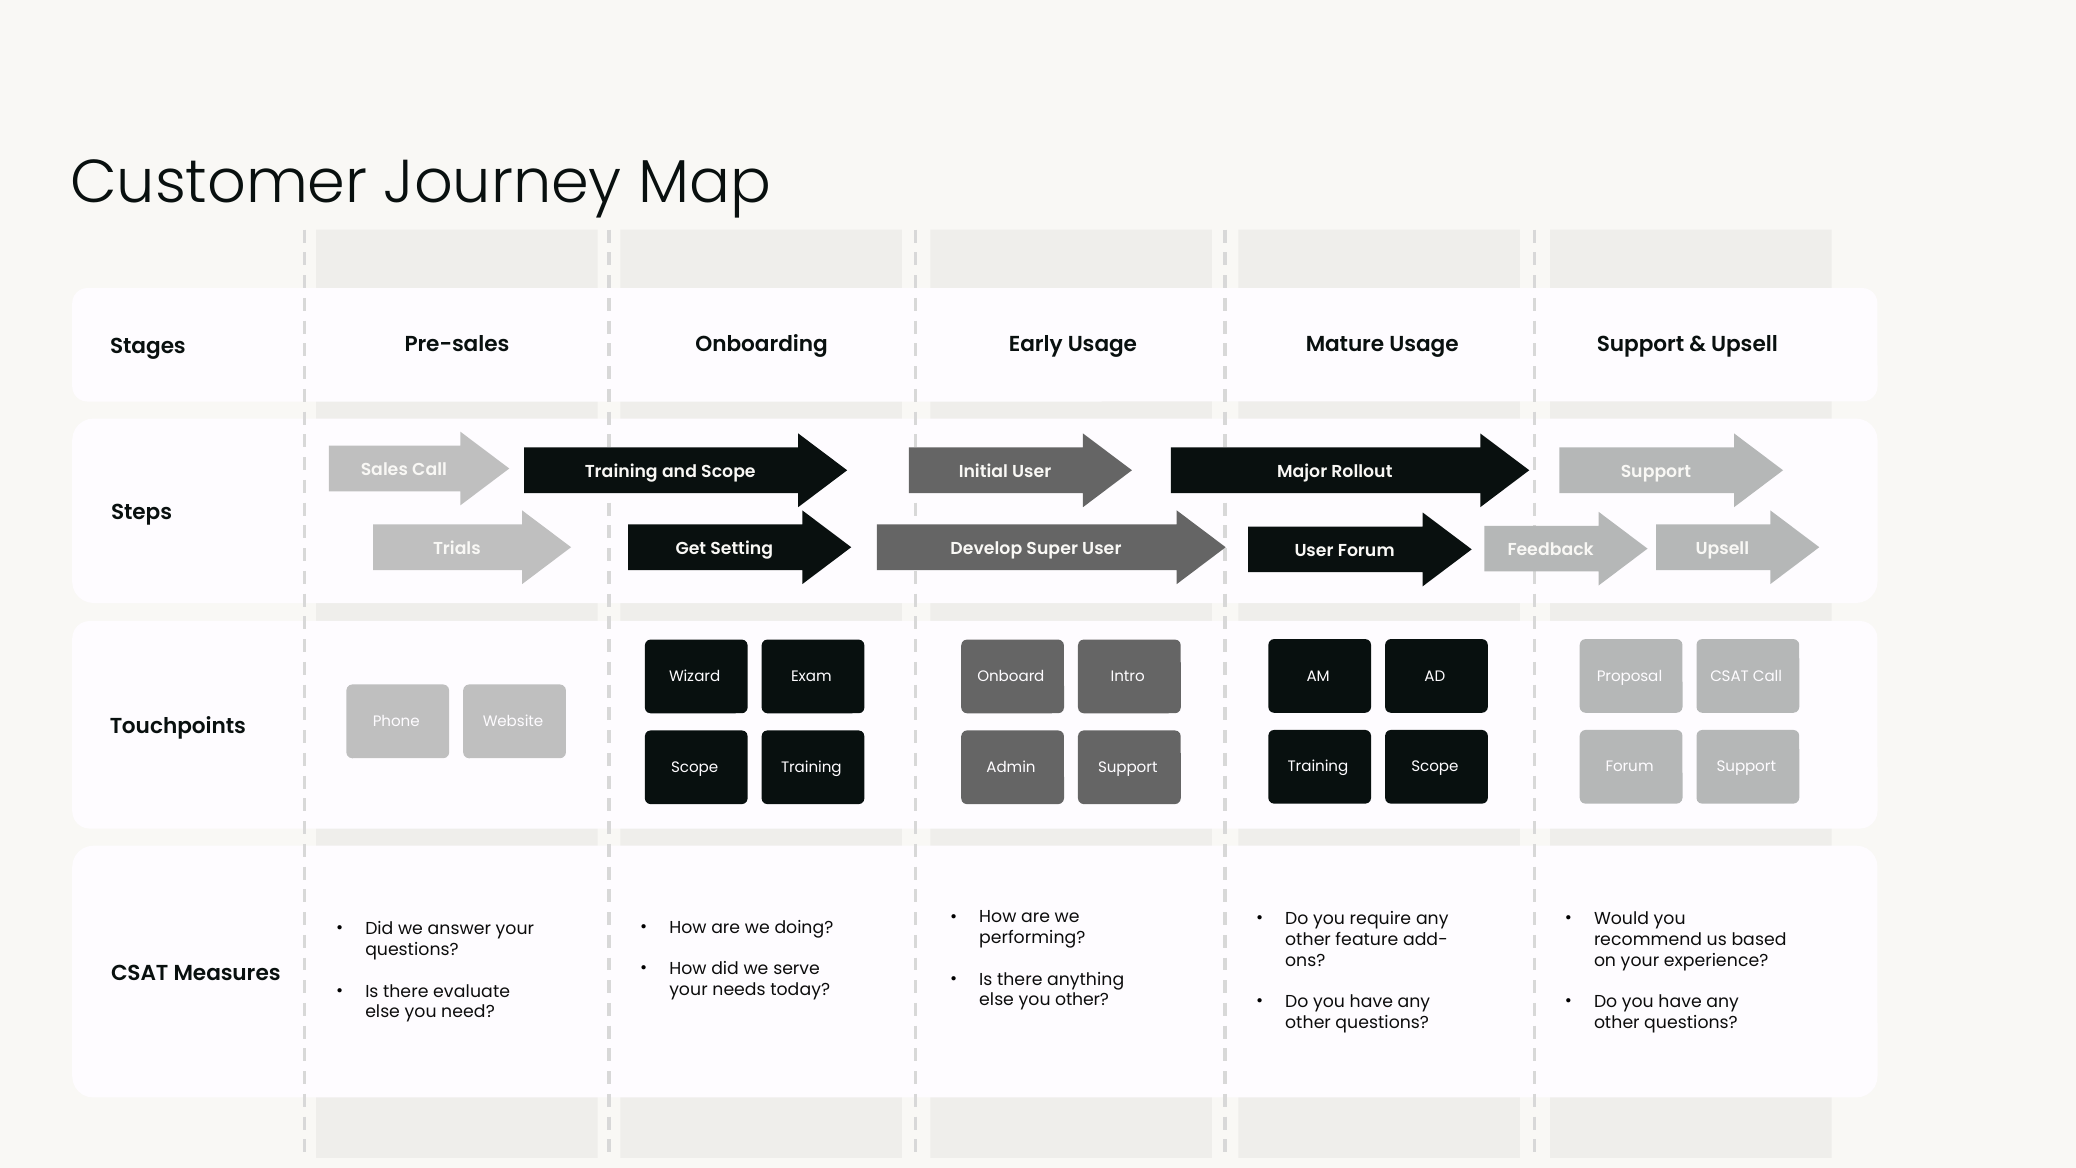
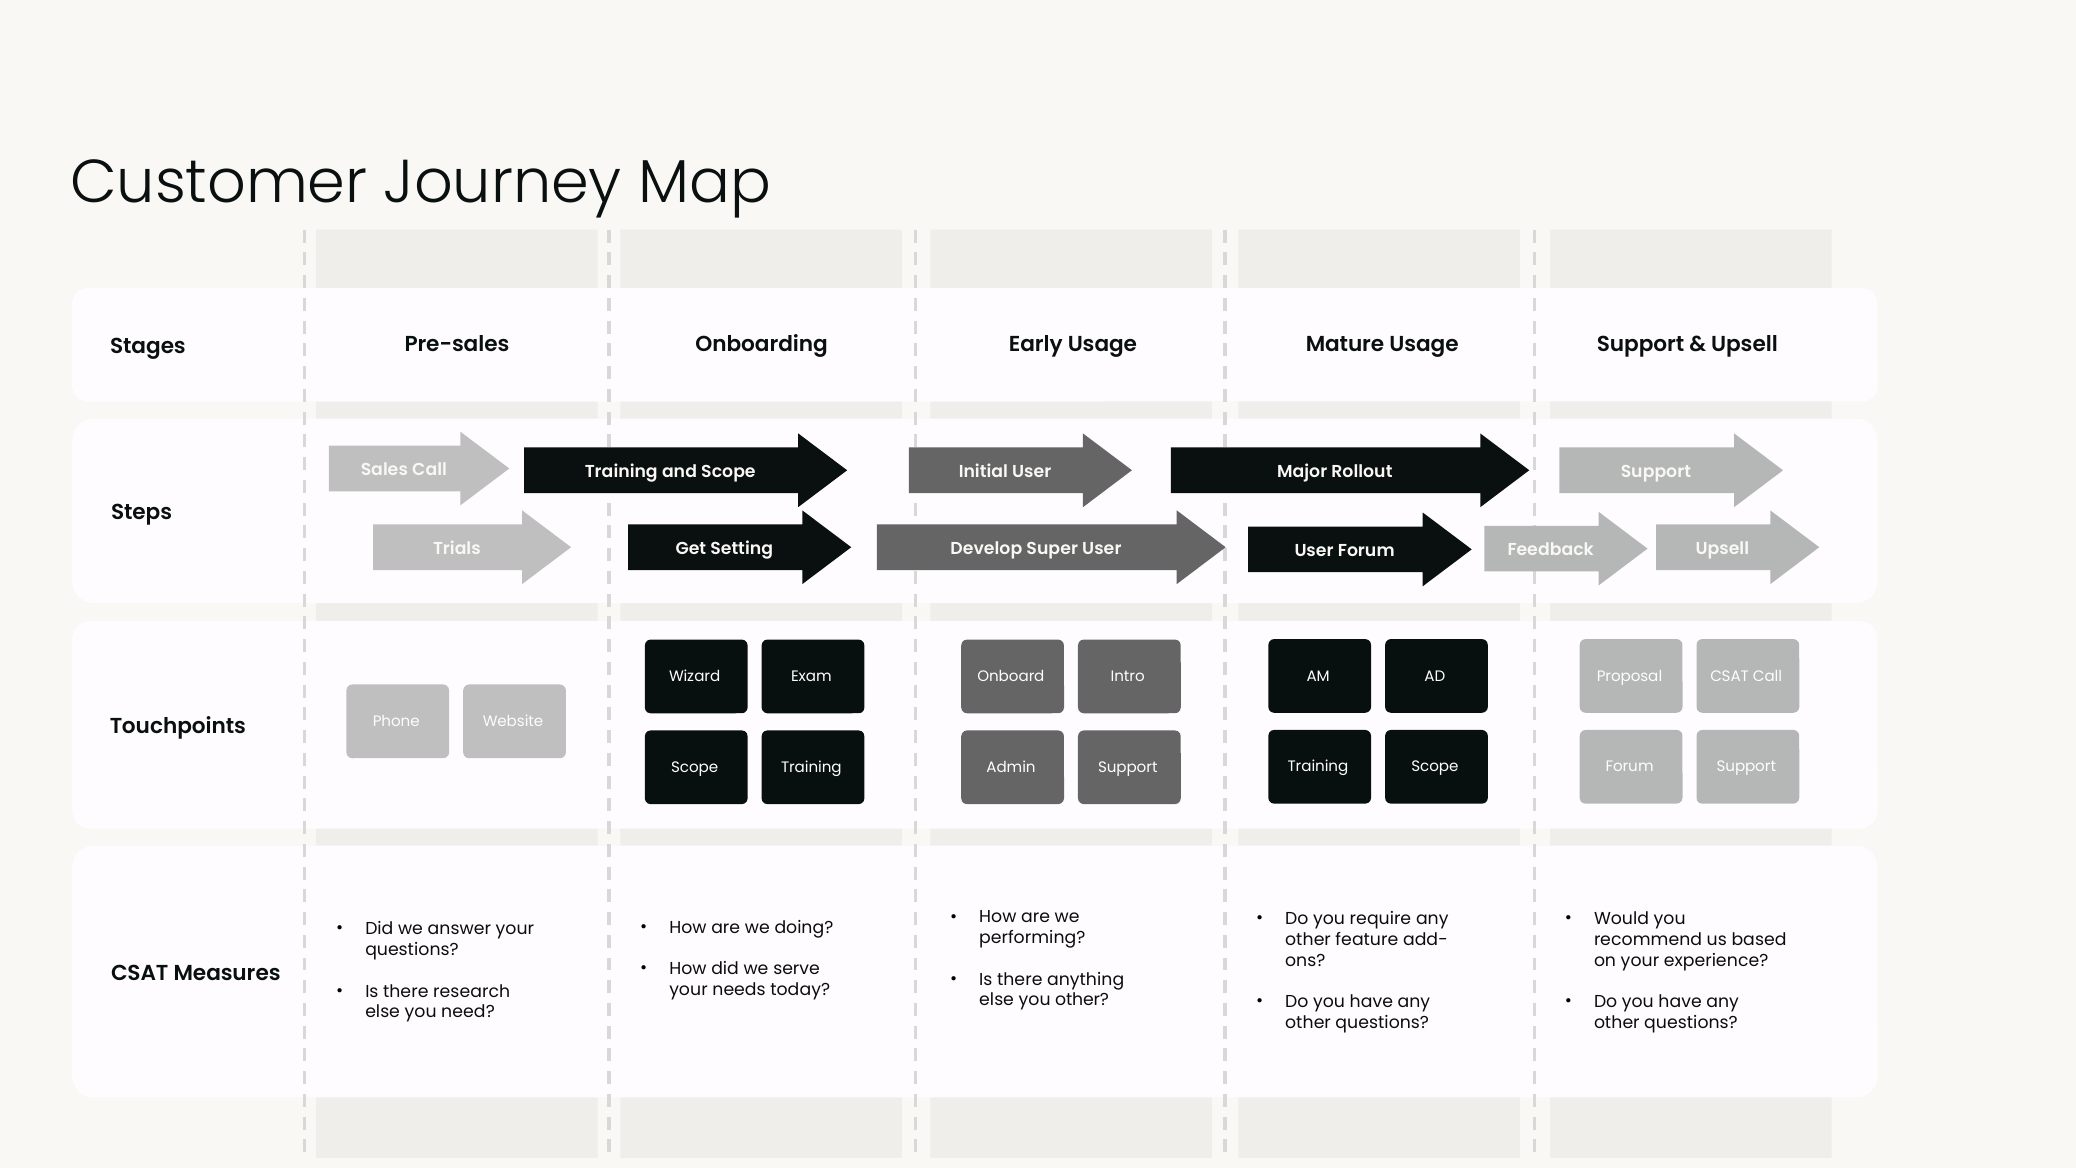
evaluate: evaluate -> research
